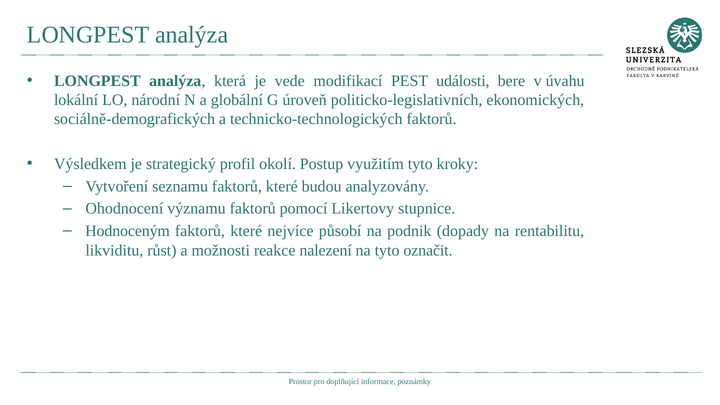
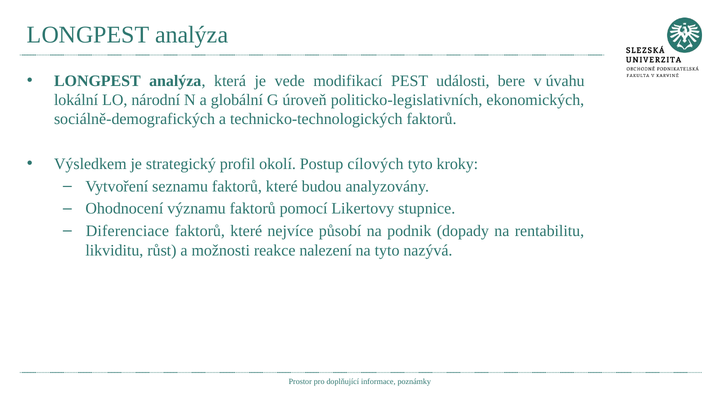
využitím: využitím -> cílových
Hodnoceným: Hodnoceným -> Diferenciace
označit: označit -> nazývá
